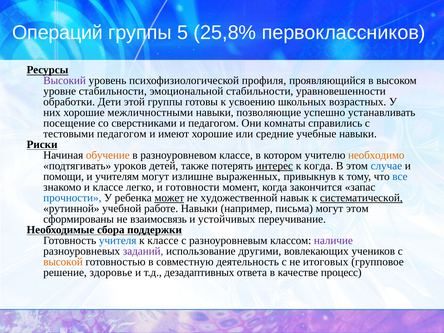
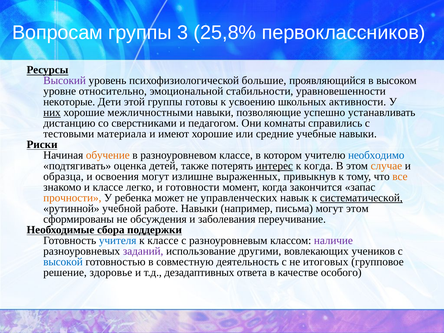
Операций: Операций -> Вопросам
5: 5 -> 3
профиля: профиля -> большие
уровне стабильности: стабильности -> относительно
обработки: обработки -> некоторые
возрастных: возрастных -> активности
них underline: none -> present
посещение: посещение -> дистанцию
тестовыми педагогом: педагогом -> материала
необходимо colour: orange -> blue
уроков: уроков -> оценка
случае colour: blue -> orange
помощи: помощи -> образца
учителям: учителям -> освоения
все colour: blue -> orange
прочности colour: blue -> orange
может underline: present -> none
художественной: художественной -> управленческих
взаимосвязь: взаимосвязь -> обсуждения
устойчивых: устойчивых -> заболевания
высокой colour: orange -> blue
процесс: процесс -> особого
